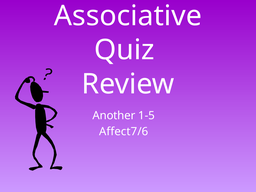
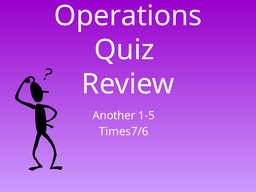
Associative: Associative -> Operations
Affect7/6: Affect7/6 -> Times7/6
